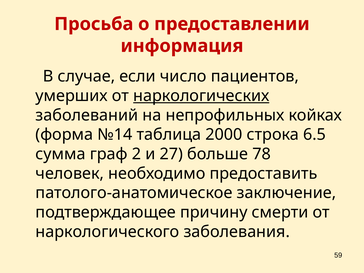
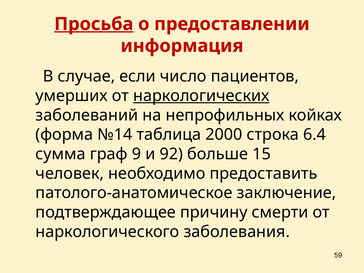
Просьба underline: none -> present
6.5: 6.5 -> 6.4
2: 2 -> 9
27: 27 -> 92
78: 78 -> 15
